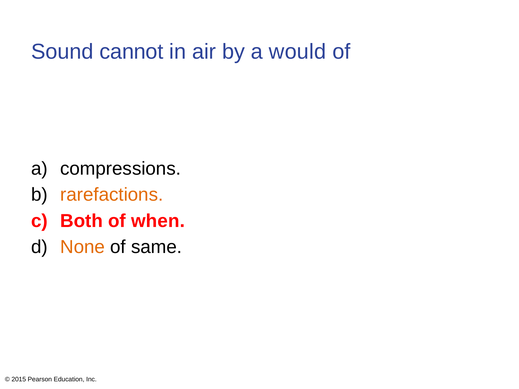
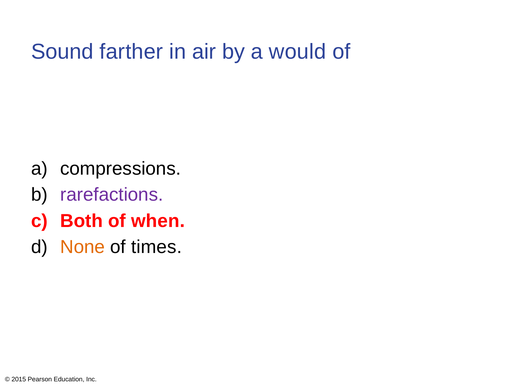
cannot: cannot -> farther
rarefactions colour: orange -> purple
same: same -> times
